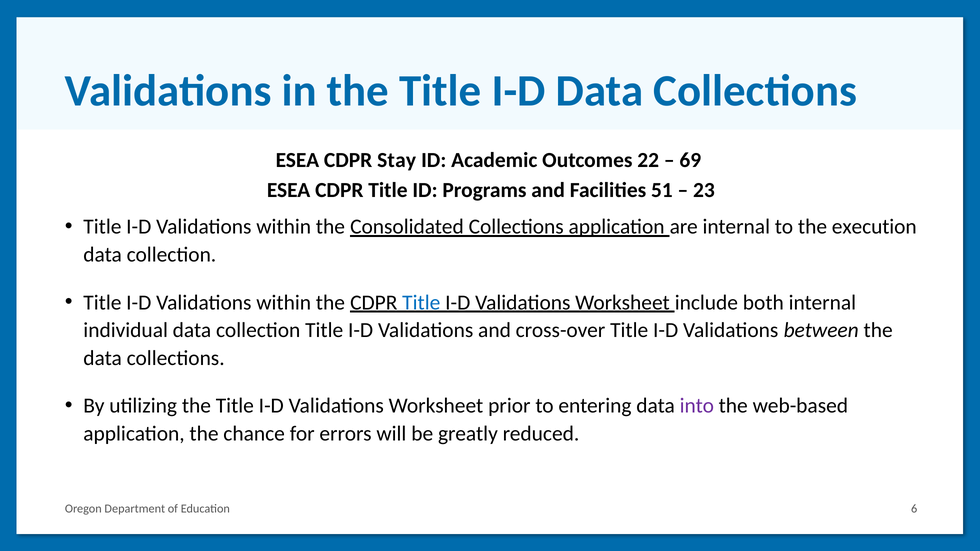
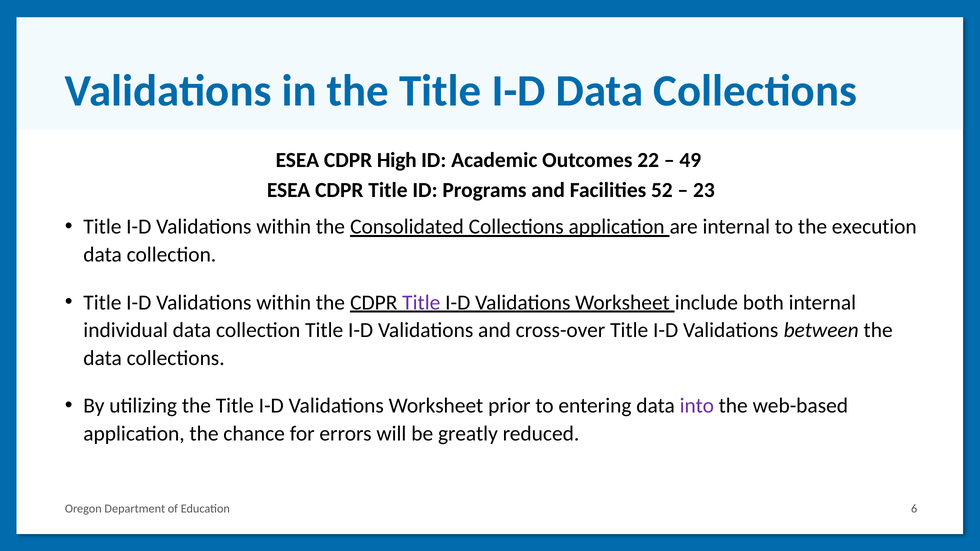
Stay: Stay -> High
69: 69 -> 49
51: 51 -> 52
Title at (421, 303) colour: blue -> purple
